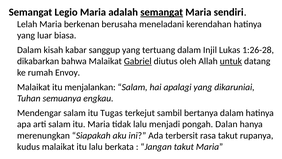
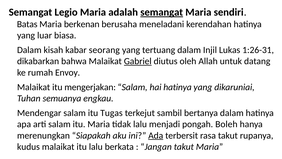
Lelah: Lelah -> Batas
sanggup: sanggup -> seorang
1:26-28: 1:26-28 -> 1:26-31
untuk underline: present -> none
menjalankan: menjalankan -> mengerjakan
hai apalagi: apalagi -> hatinya
Dalan: Dalan -> Boleh
Ada underline: none -> present
